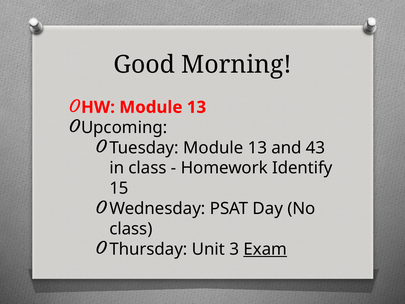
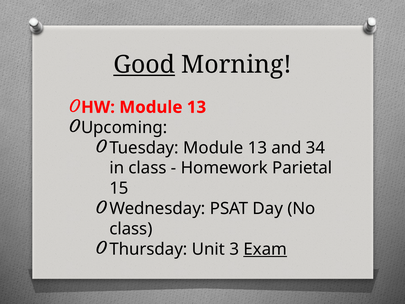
Good underline: none -> present
43: 43 -> 34
Identify: Identify -> Parietal
